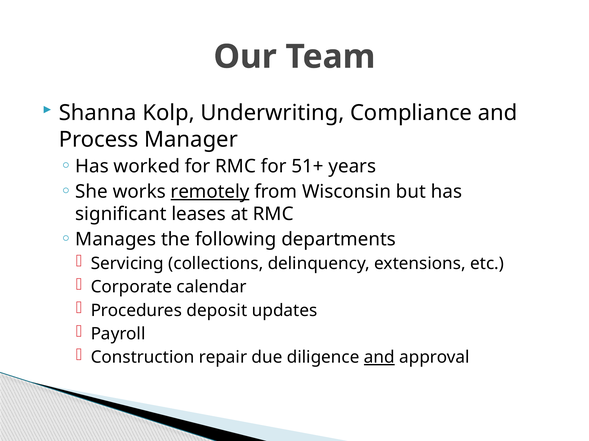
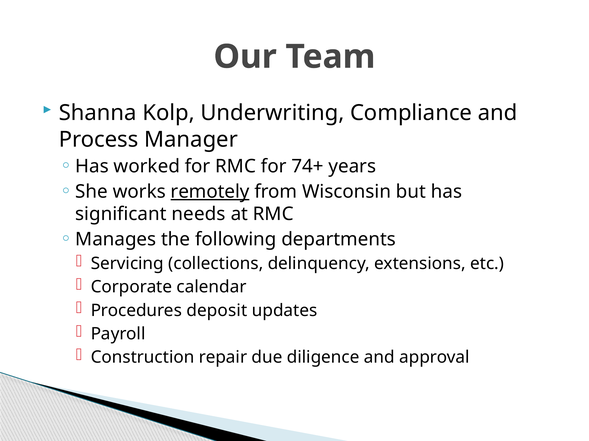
51+: 51+ -> 74+
leases: leases -> needs
and at (379, 358) underline: present -> none
